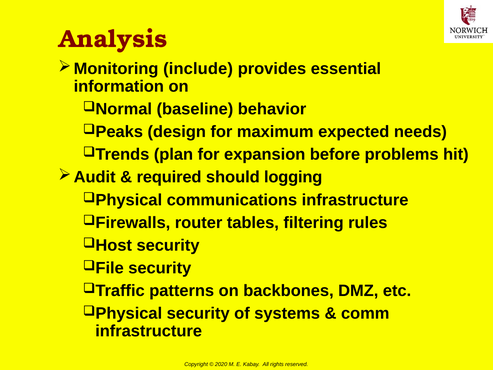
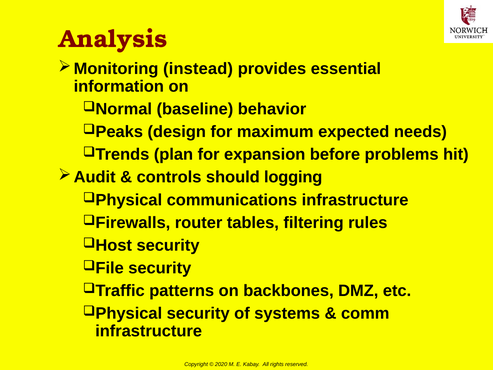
include: include -> instead
required: required -> controls
